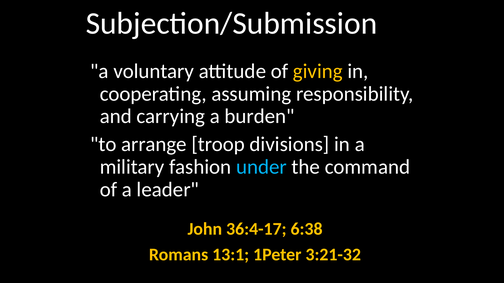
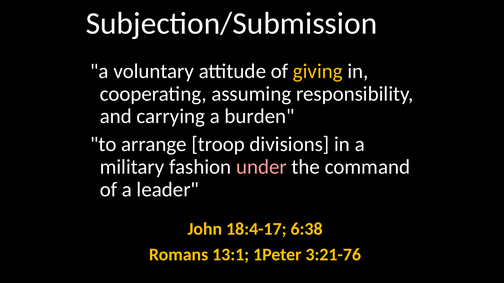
under colour: light blue -> pink
36:4-17: 36:4-17 -> 18:4-17
3:21-32: 3:21-32 -> 3:21-76
